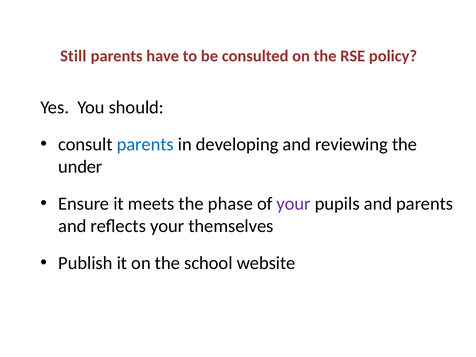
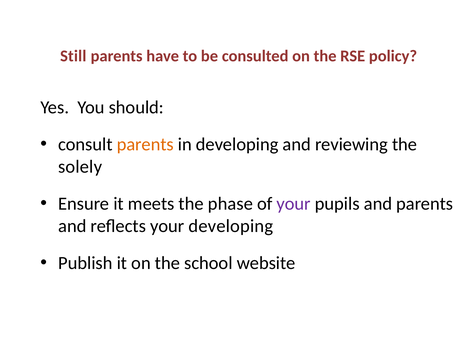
parents at (145, 145) colour: blue -> orange
under: under -> solely
your themselves: themselves -> developing
